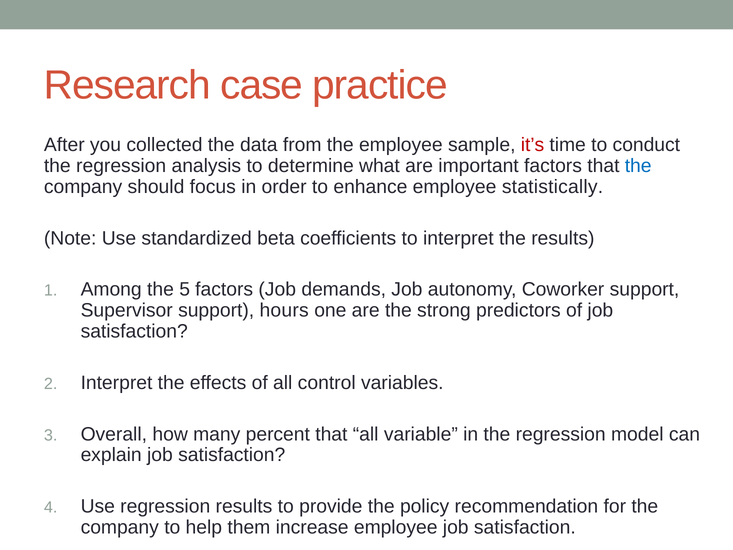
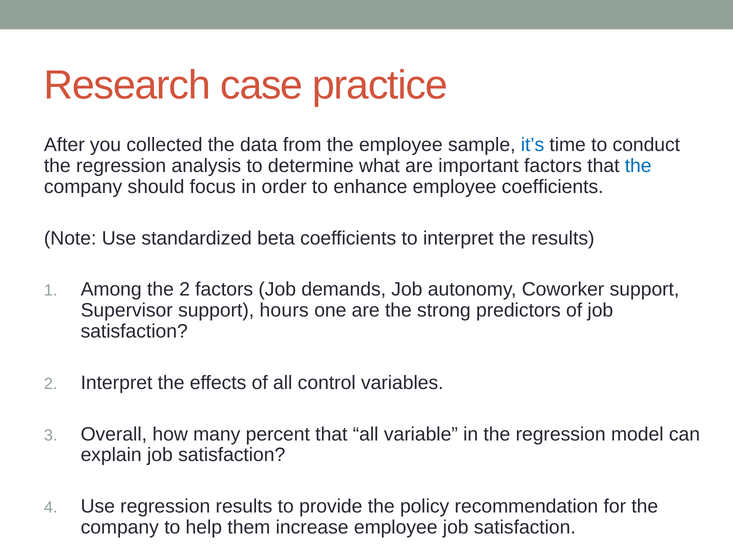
it’s colour: red -> blue
employee statistically: statistically -> coefficients
the 5: 5 -> 2
